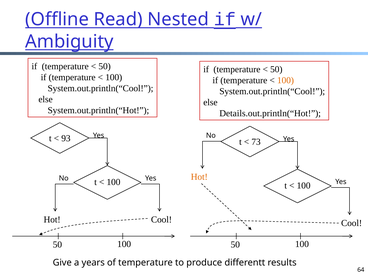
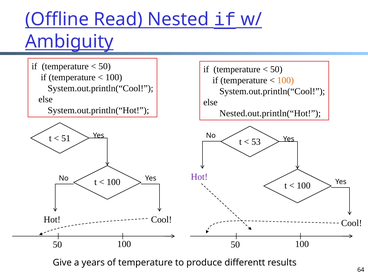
Details.out.println(“Hot: Details.out.println(“Hot -> Nested.out.println(“Hot
93: 93 -> 51
73: 73 -> 53
Hot at (199, 177) colour: orange -> purple
